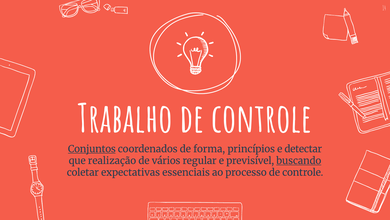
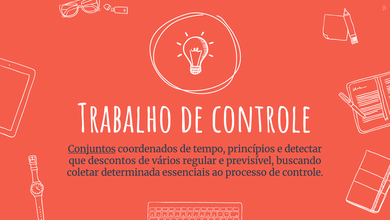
forma: forma -> tempo
realização: realização -> descontos
buscando underline: present -> none
expectativas: expectativas -> determinada
